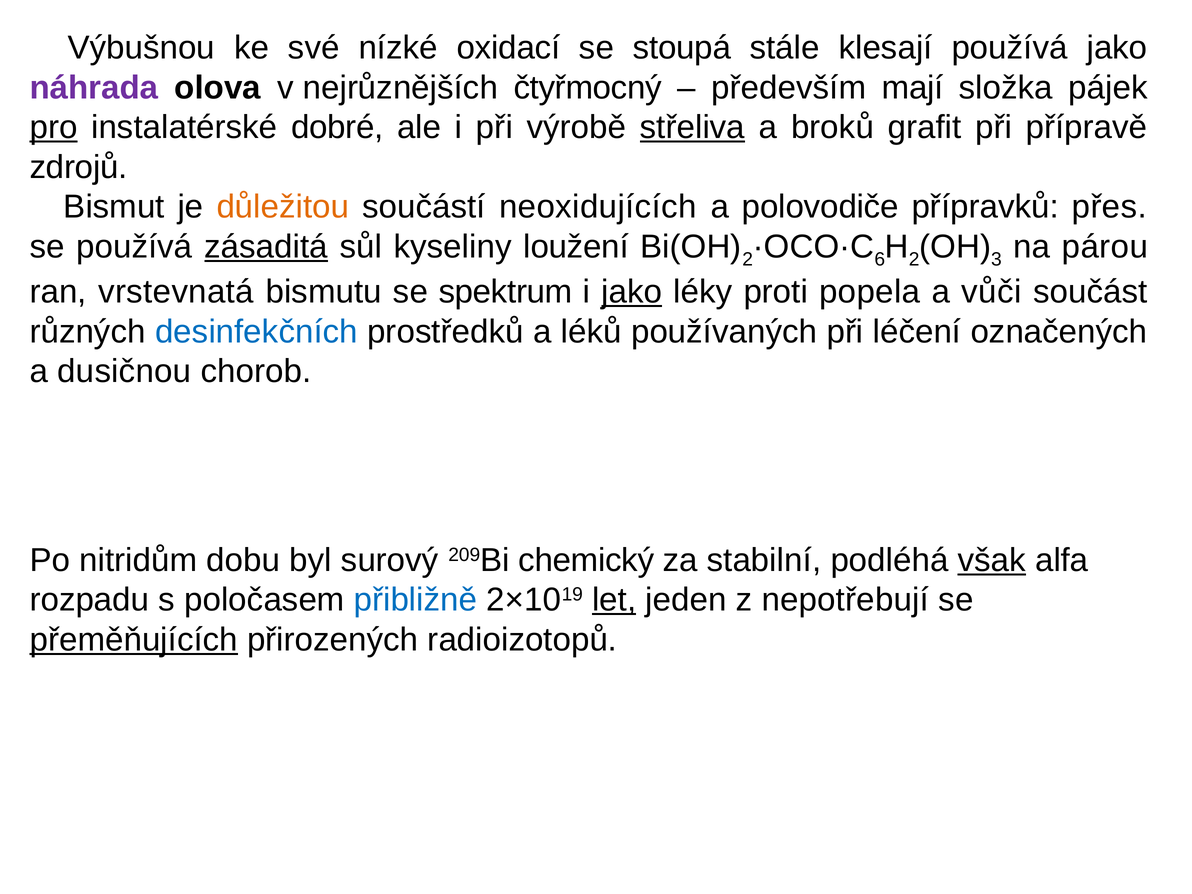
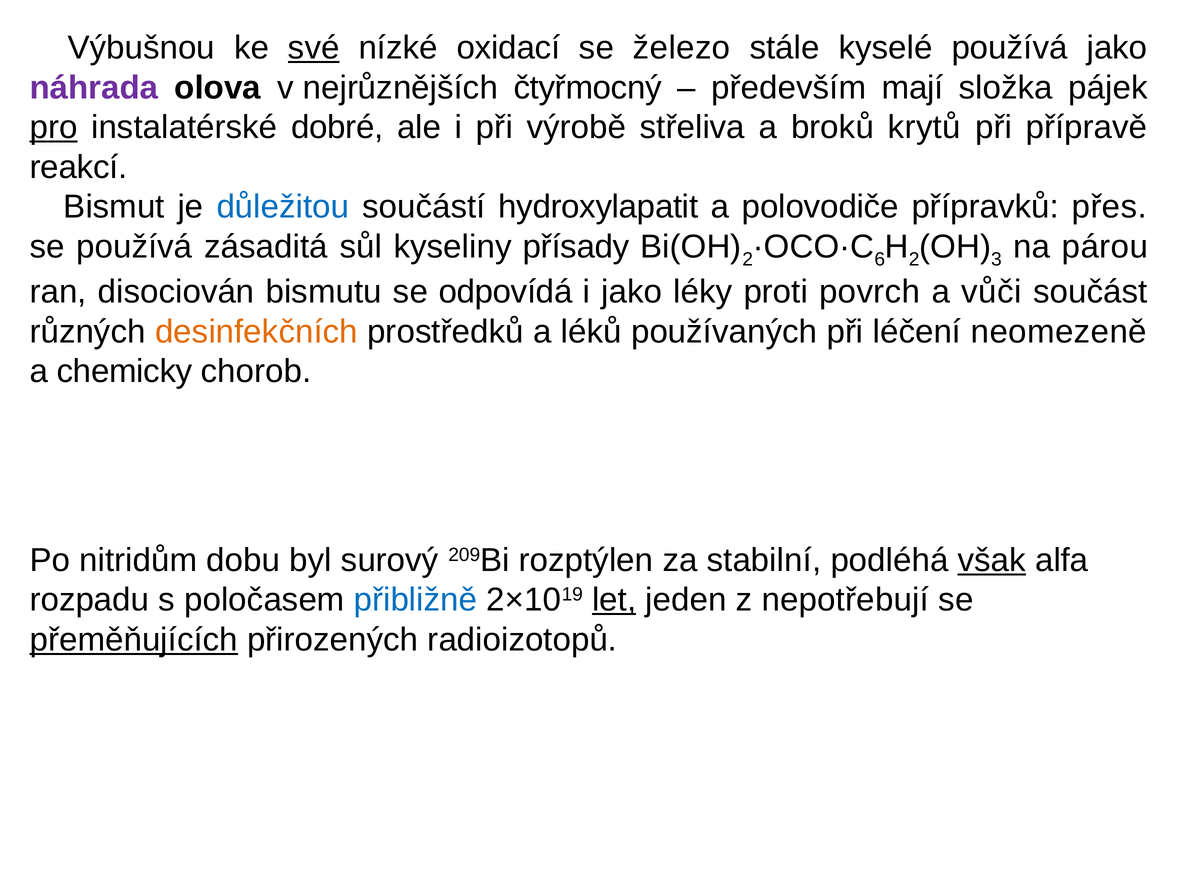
své underline: none -> present
stoupá: stoupá -> železo
klesají: klesají -> kyselé
střeliva underline: present -> none
grafit: grafit -> krytů
zdrojů: zdrojů -> reakcí
důležitou colour: orange -> blue
neoxidujících: neoxidujících -> hydroxylapatit
zásaditá underline: present -> none
loužení: loužení -> přísady
vrstevnatá: vrstevnatá -> disociován
spektrum: spektrum -> odpovídá
jako at (632, 292) underline: present -> none
popela: popela -> povrch
desinfekčních colour: blue -> orange
označených: označených -> neomezeně
dusičnou: dusičnou -> chemicky
chemický: chemický -> rozptýlen
